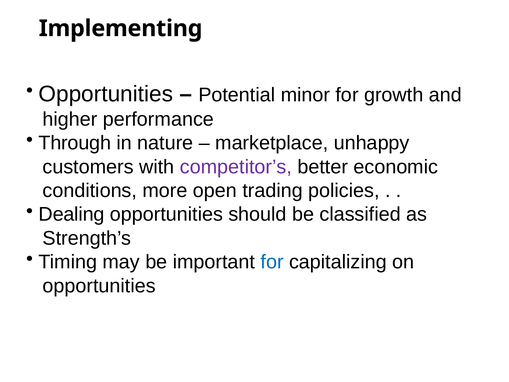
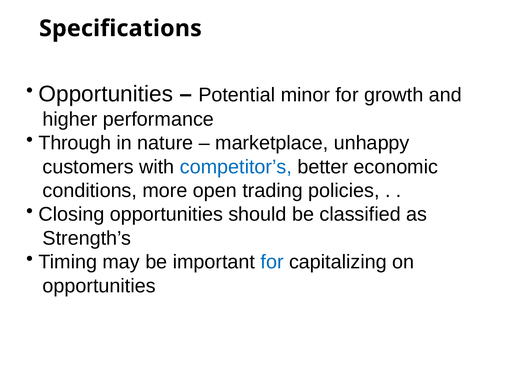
Implementing: Implementing -> Specifications
competitor’s colour: purple -> blue
Dealing: Dealing -> Closing
